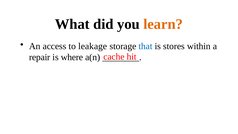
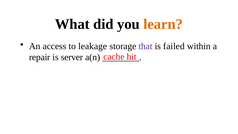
that colour: blue -> purple
stores: stores -> failed
where: where -> server
